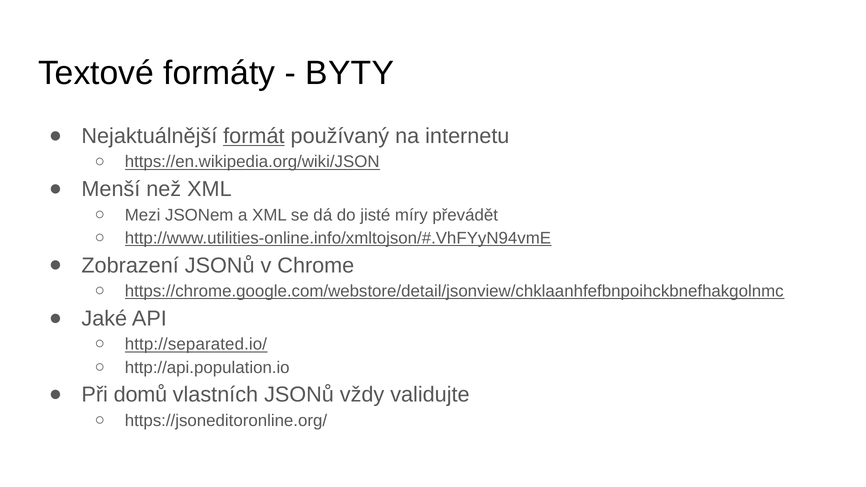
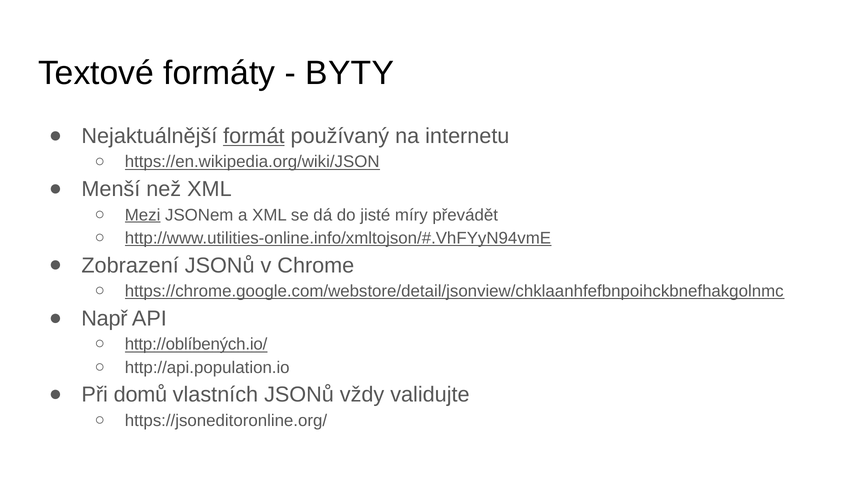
Mezi underline: none -> present
Jaké: Jaké -> Např
http://separated.io/: http://separated.io/ -> http://oblíbených.io/
